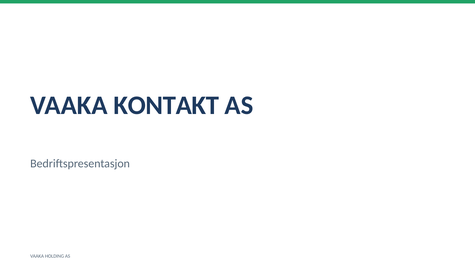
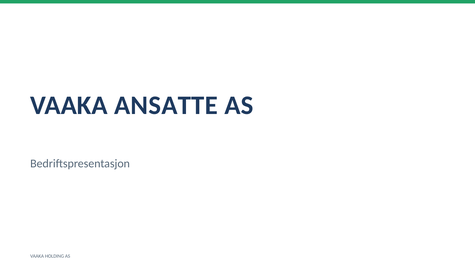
KONTAKT: KONTAKT -> ANSATTE
